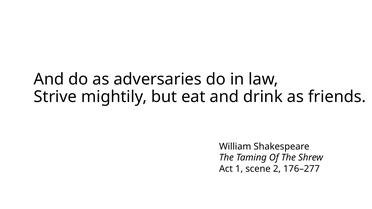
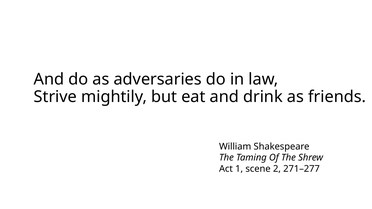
176–277: 176–277 -> 271–277
